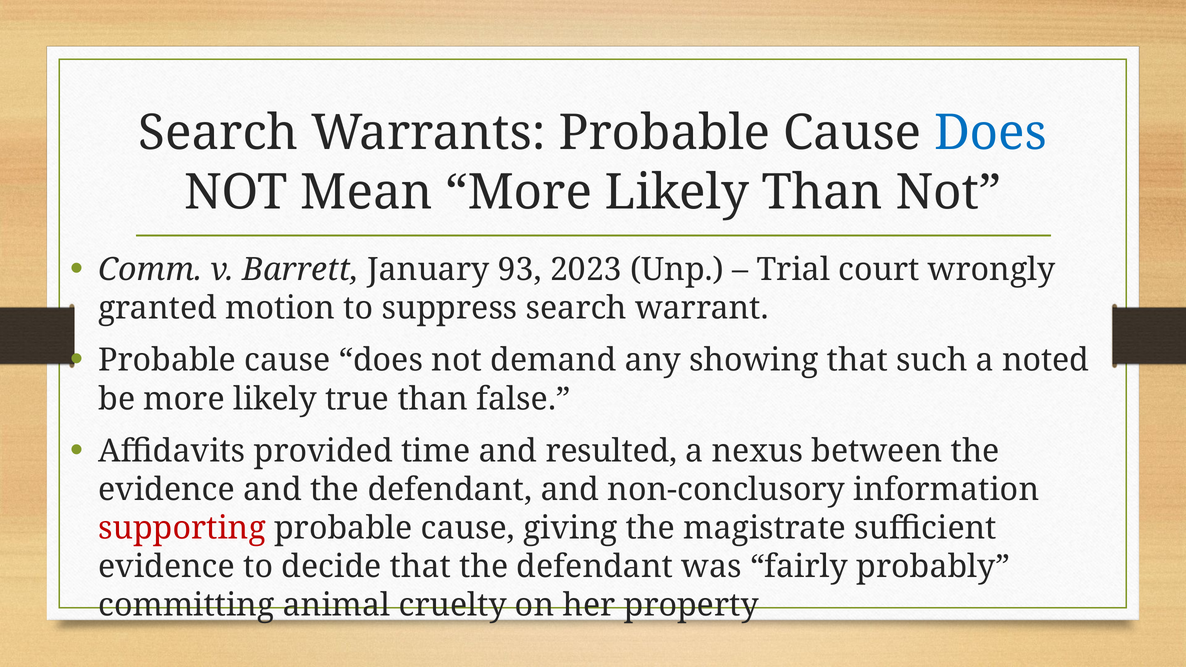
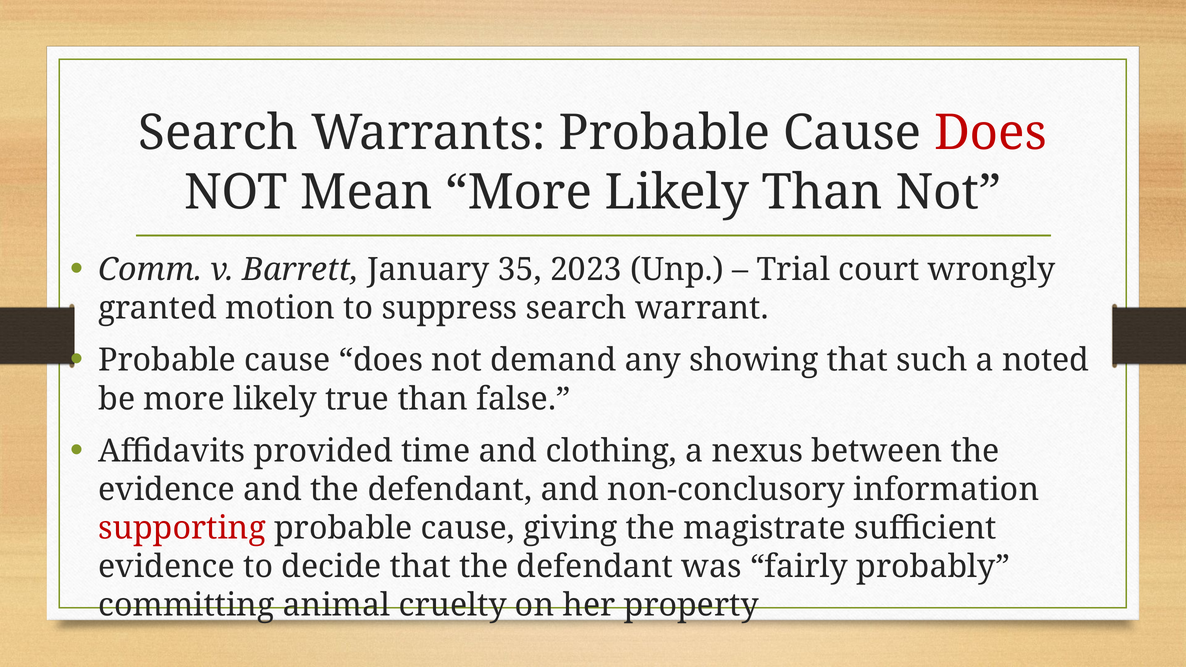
Does at (991, 133) colour: blue -> red
93: 93 -> 35
resulted: resulted -> clothing
